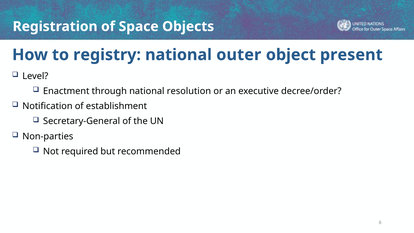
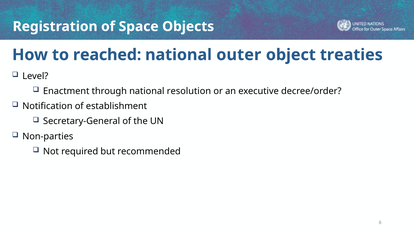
registry: registry -> reached
present: present -> treaties
